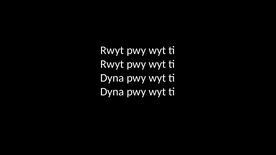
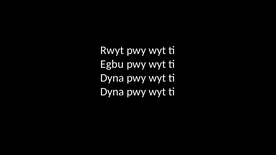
Rwyt at (112, 64): Rwyt -> Egbu
